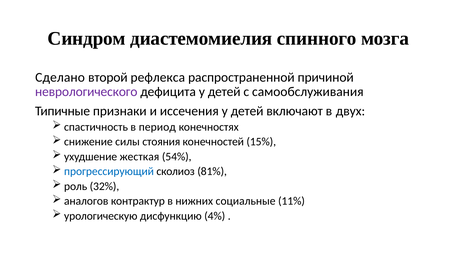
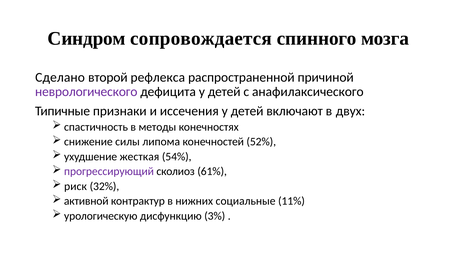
диастемомиелия: диастемомиелия -> сопровождается
самообслуживания: самообслуживания -> анафилаксического
период: период -> методы
стояния: стояния -> липома
15%: 15% -> 52%
прогрессирующий colour: blue -> purple
81%: 81% -> 61%
роль: роль -> риск
аналогов: аналогов -> активной
4%: 4% -> 3%
